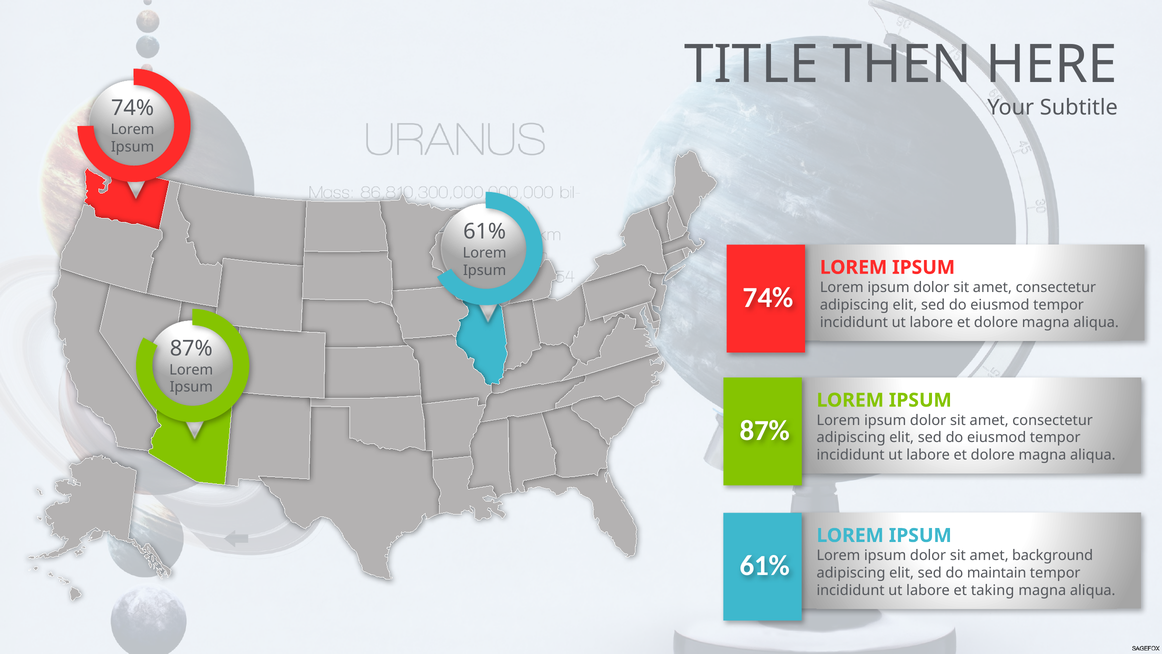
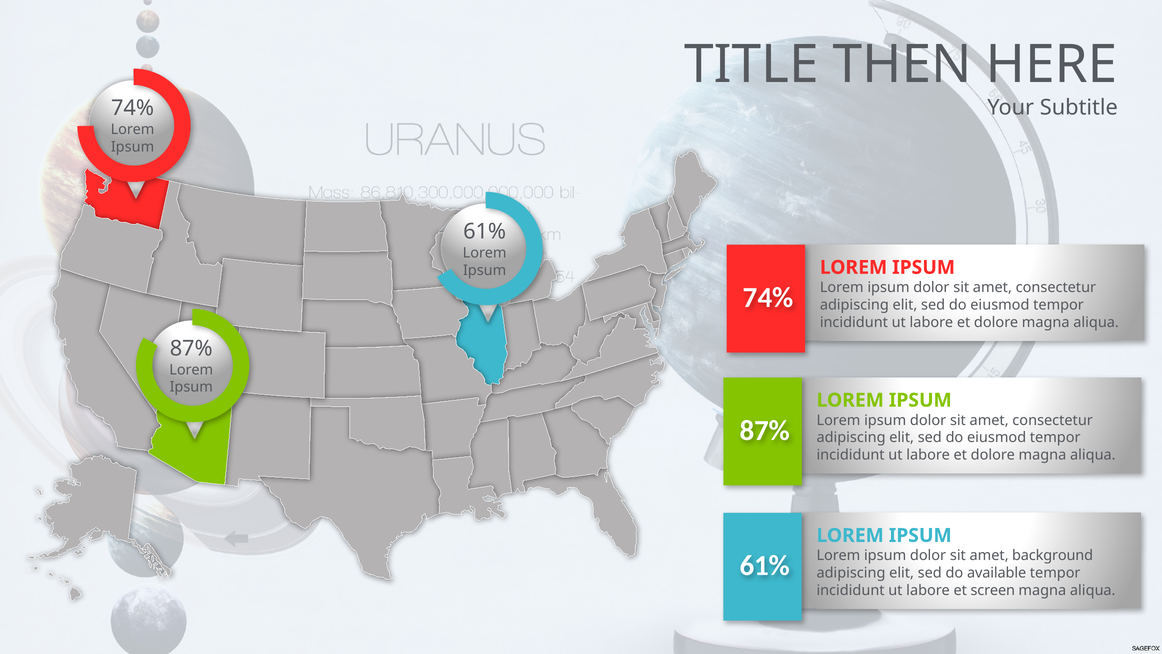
maintain: maintain -> available
taking: taking -> screen
